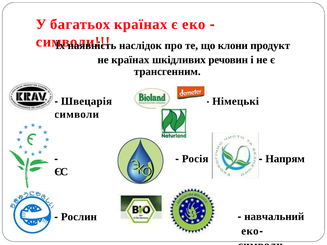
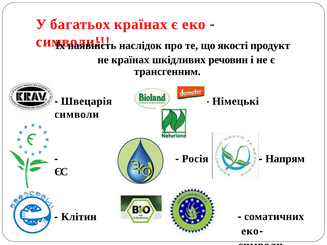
клони: клони -> якості
Рослин: Рослин -> Клітин
навчальний: навчальний -> соматичних
